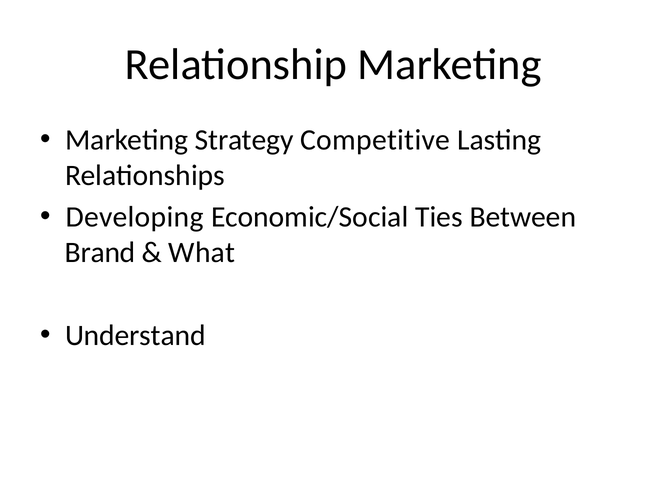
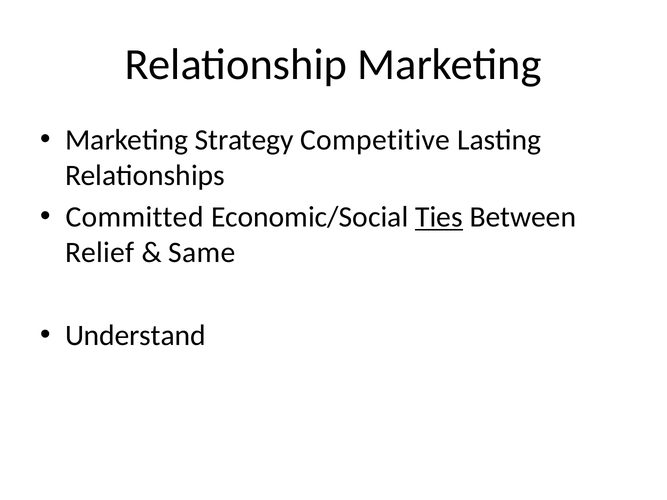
Developing: Developing -> Committed
Ties underline: none -> present
Brand: Brand -> Relief
What: What -> Same
